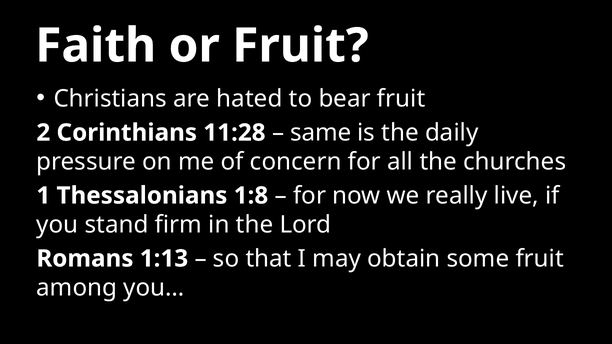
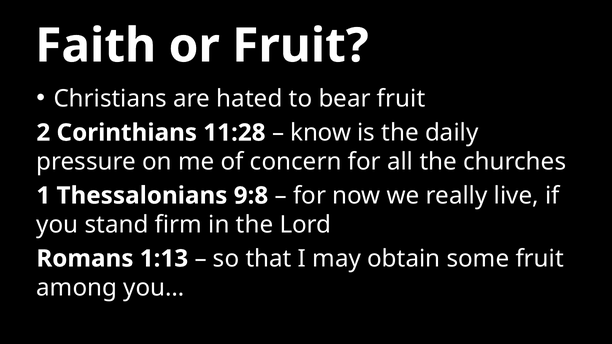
same: same -> know
1:8: 1:8 -> 9:8
